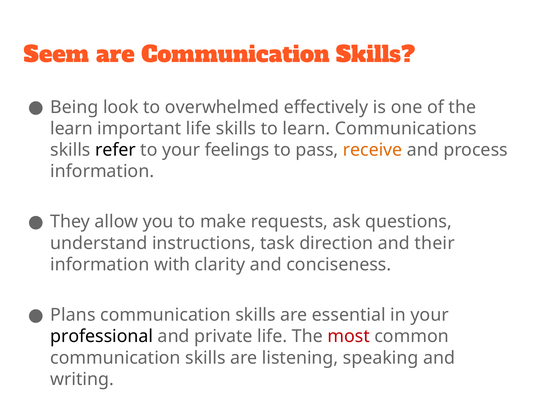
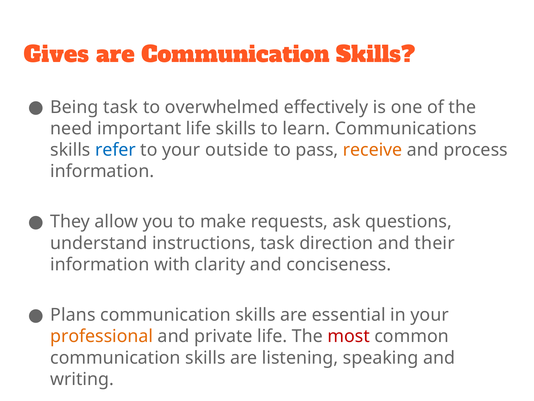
Seem: Seem -> Gives
Being look: look -> task
learn at (71, 128): learn -> need
refer colour: black -> blue
feelings: feelings -> outside
professional colour: black -> orange
